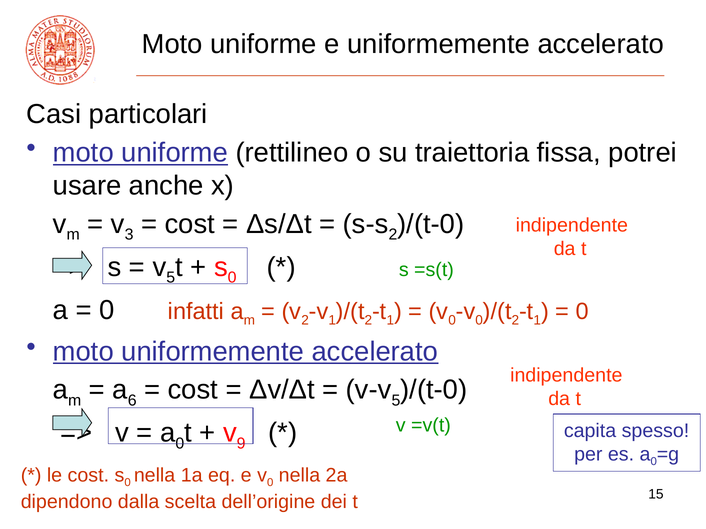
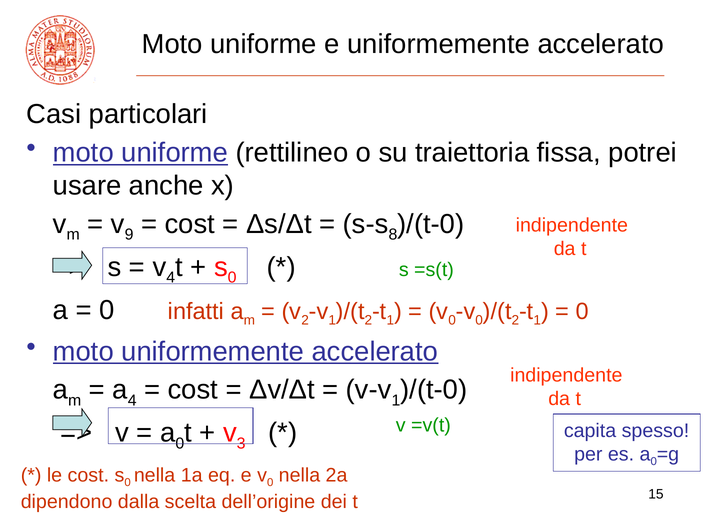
3: 3 -> 9
2 at (393, 235): 2 -> 8
v 5: 5 -> 4
a 6: 6 -> 4
5 at (396, 401): 5 -> 1
9: 9 -> 3
